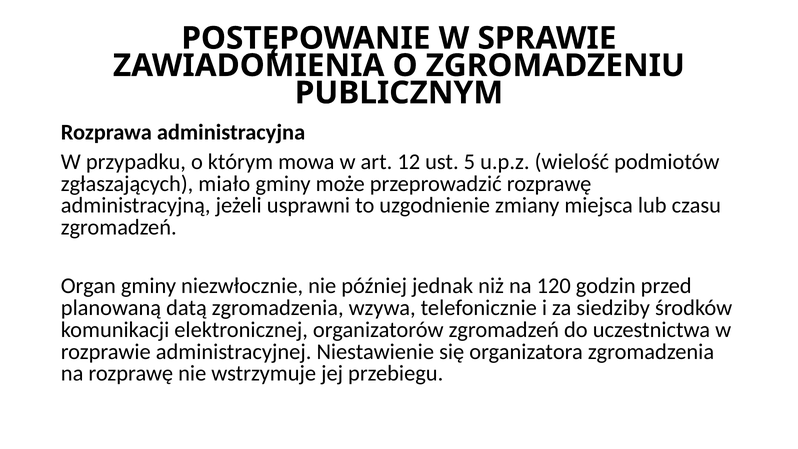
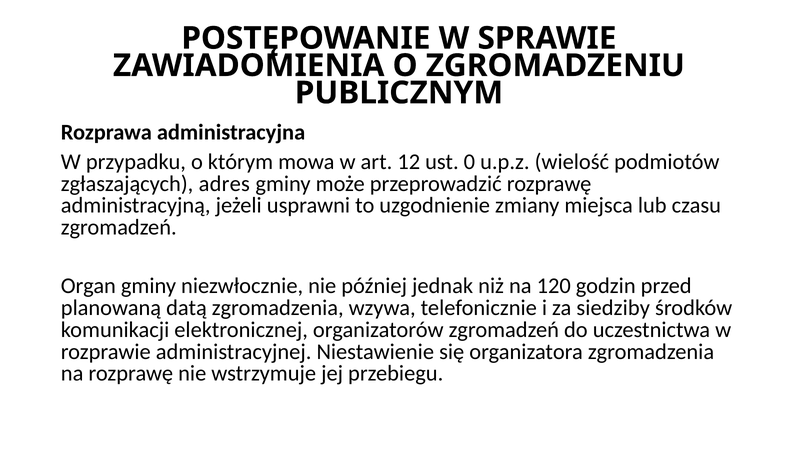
5: 5 -> 0
miało: miało -> adres
